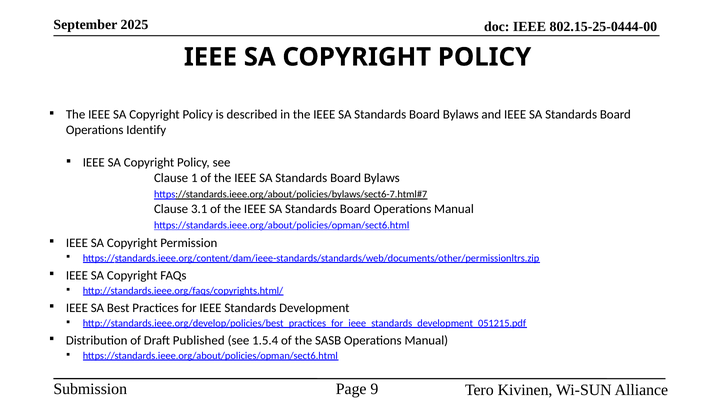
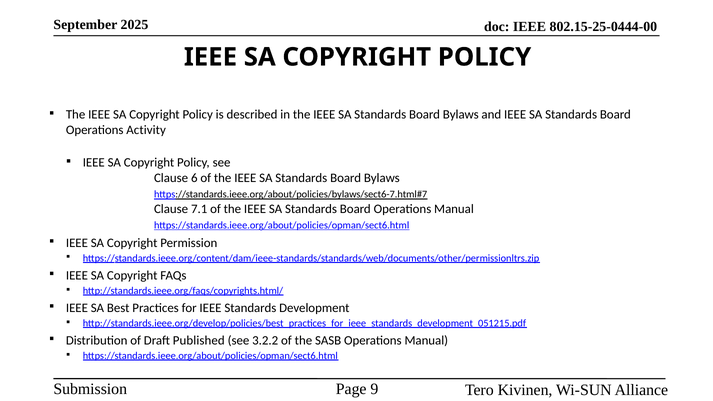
Identify: Identify -> Activity
1: 1 -> 6
3.1: 3.1 -> 7.1
1.5.4: 1.5.4 -> 3.2.2
